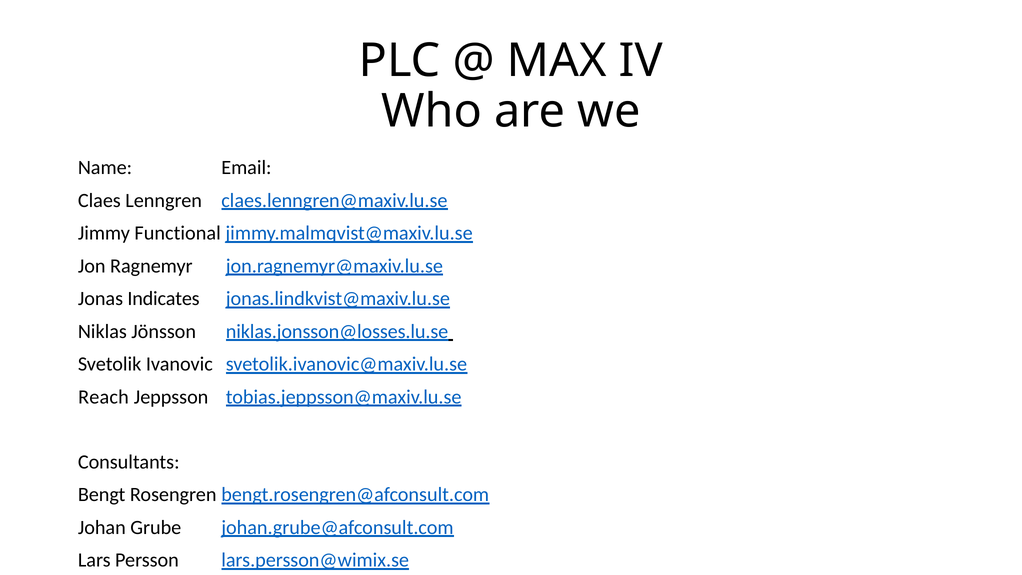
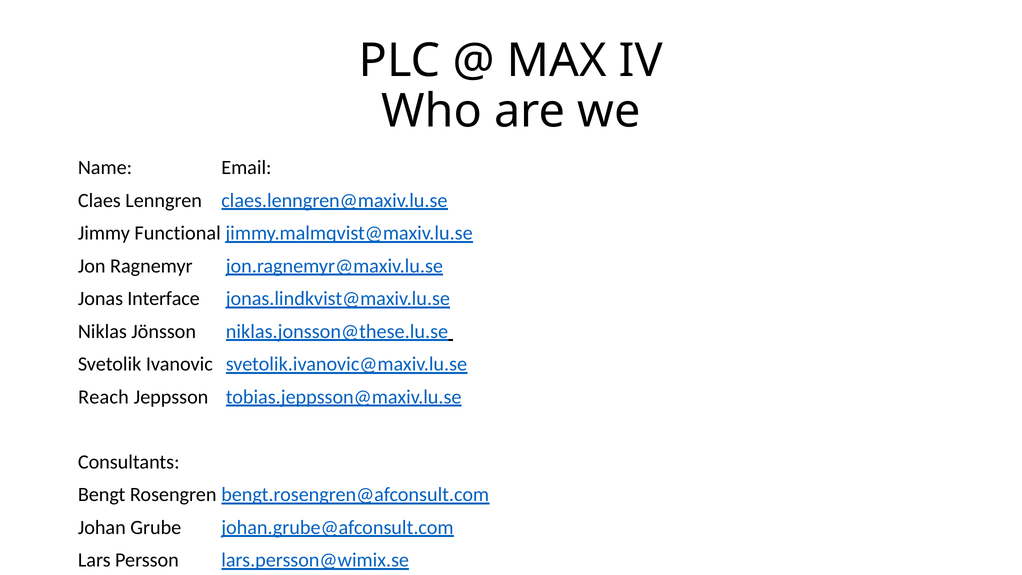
Indicates: Indicates -> Interface
niklas.jonsson@losses.lu.se: niklas.jonsson@losses.lu.se -> niklas.jonsson@these.lu.se
